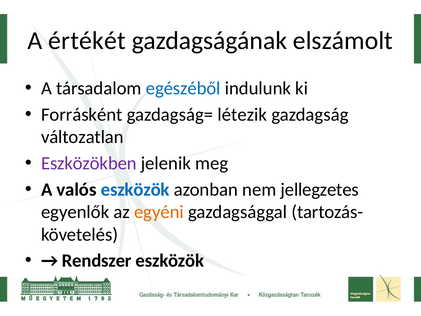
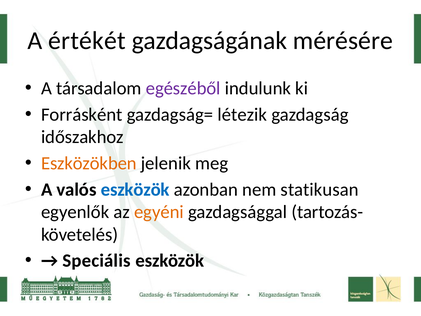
elszámolt: elszámolt -> mérésére
egészéből colour: blue -> purple
változatlan: változatlan -> időszakhoz
Eszközökben colour: purple -> orange
jellegzetes: jellegzetes -> statikusan
Rendszer: Rendszer -> Speciális
